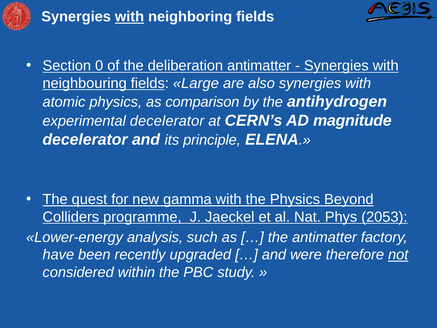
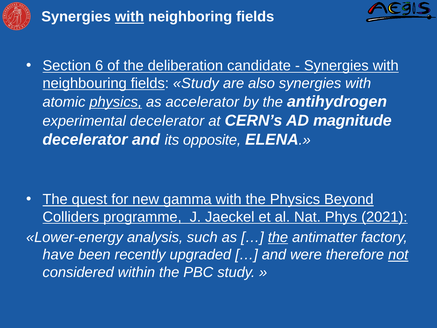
0: 0 -> 6
deliberation antimatter: antimatter -> candidate
fields Large: Large -> Study
physics at (116, 102) underline: none -> present
comparison: comparison -> accelerator
principle: principle -> opposite
2053: 2053 -> 2021
the at (278, 237) underline: none -> present
